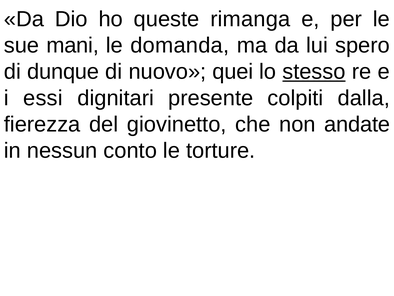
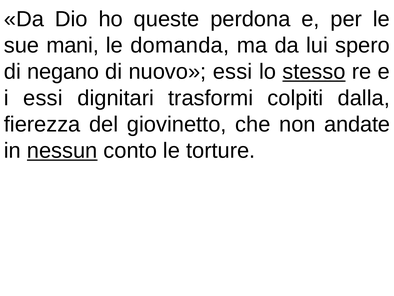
rimanga: rimanga -> perdona
dunque: dunque -> negano
nuovo quei: quei -> essi
presente: presente -> trasformi
nessun underline: none -> present
